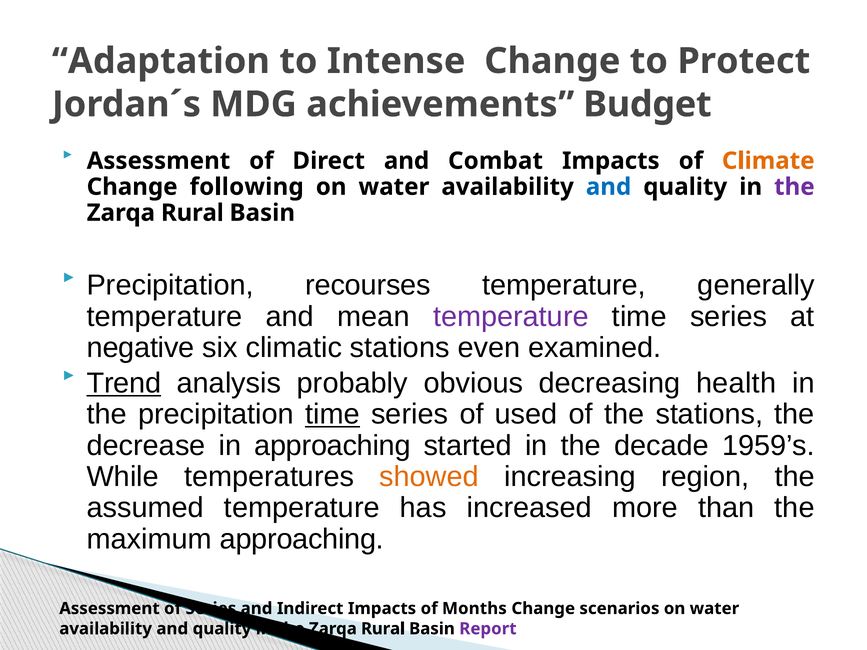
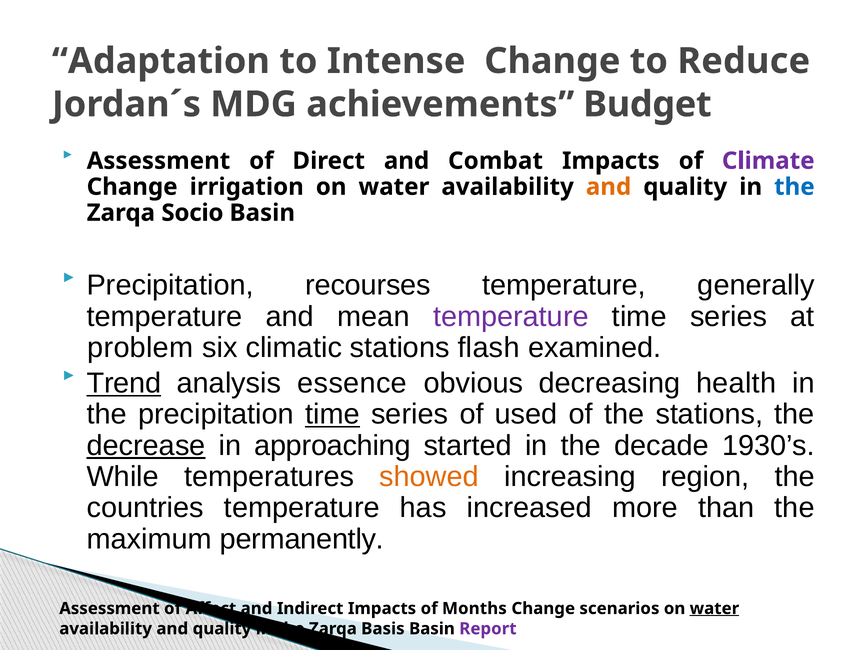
Protect: Protect -> Reduce
Climate colour: orange -> purple
following: following -> irrigation
and at (609, 187) colour: blue -> orange
the at (794, 187) colour: purple -> blue
Rural at (192, 213): Rural -> Socio
negative: negative -> problem
even: even -> flash
probably: probably -> essence
decrease underline: none -> present
1959’s: 1959’s -> 1930’s
assumed: assumed -> countries
maximum approaching: approaching -> permanently
of Series: Series -> Affect
water at (714, 609) underline: none -> present
Rural at (383, 629): Rural -> Basis
